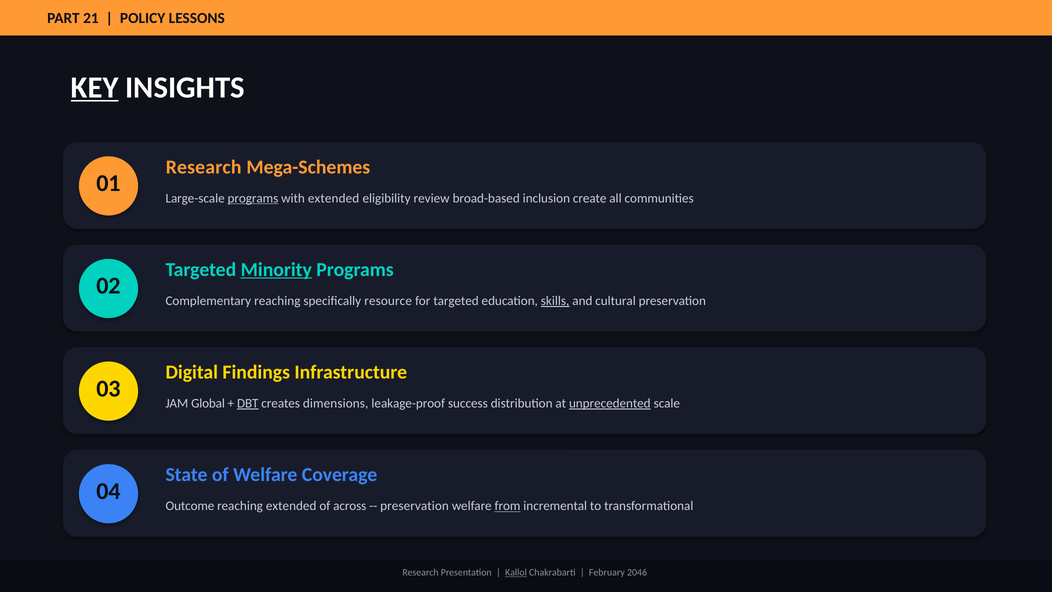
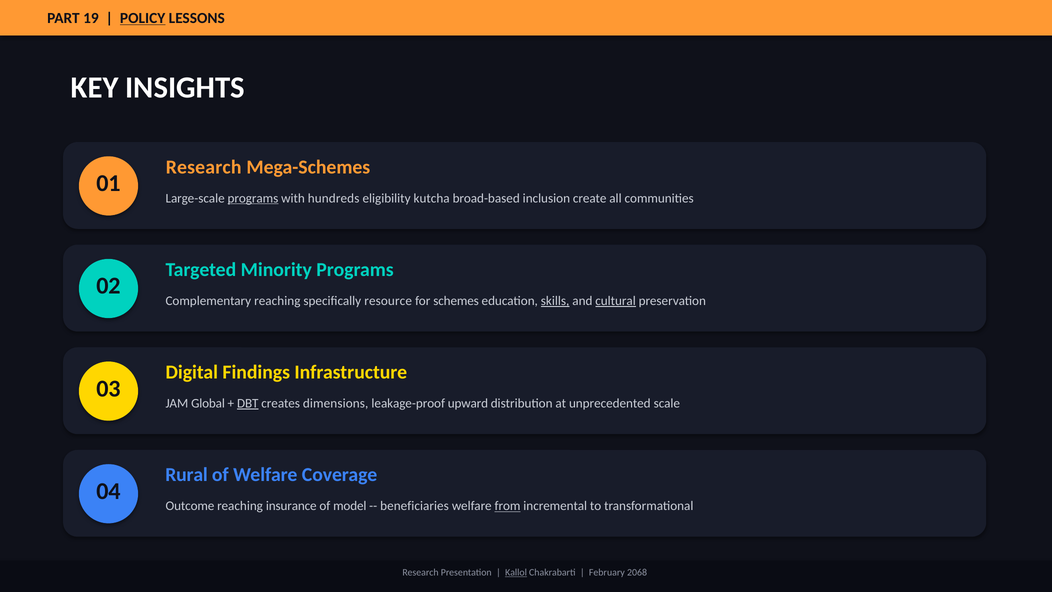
21: 21 -> 19
POLICY underline: none -> present
KEY underline: present -> none
with extended: extended -> hundreds
review: review -> kutcha
Minority underline: present -> none
for targeted: targeted -> schemes
cultural underline: none -> present
success: success -> upward
unprecedented underline: present -> none
State: State -> Rural
reaching extended: extended -> insurance
across: across -> model
preservation at (415, 506): preservation -> beneficiaries
2046: 2046 -> 2068
